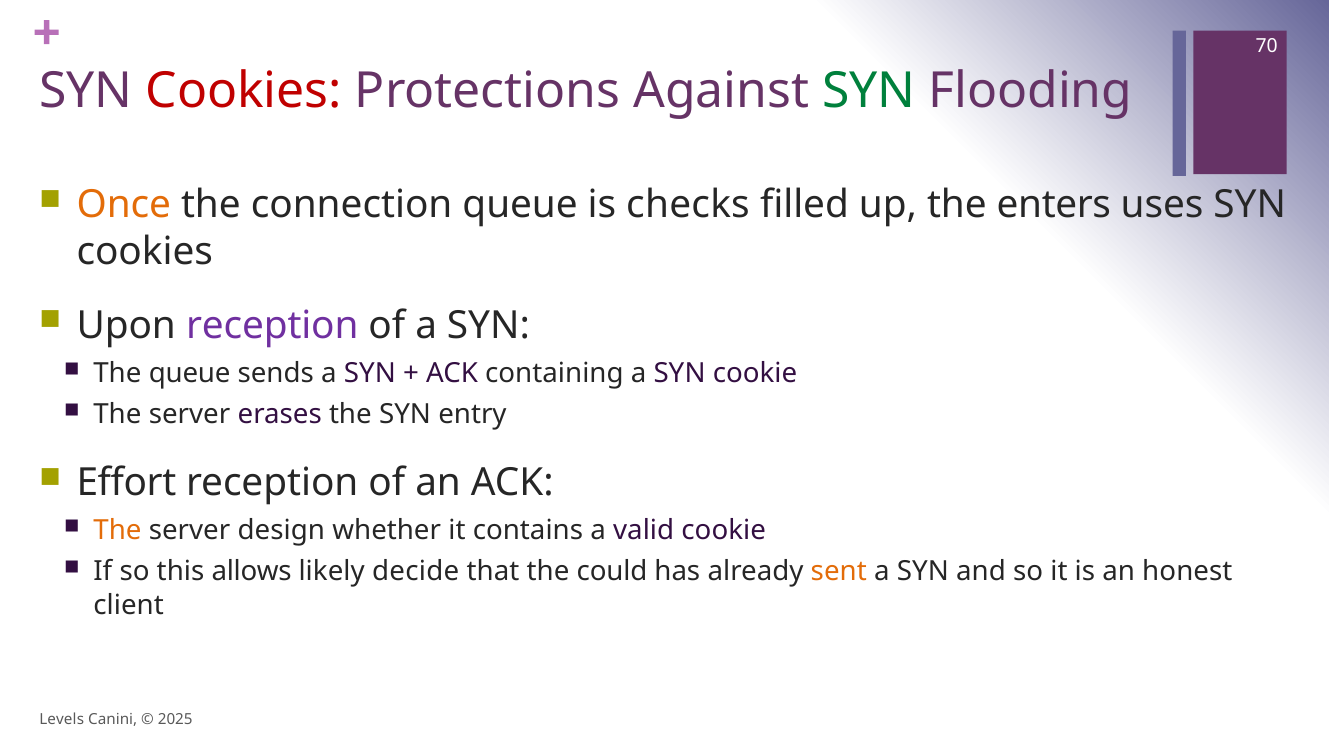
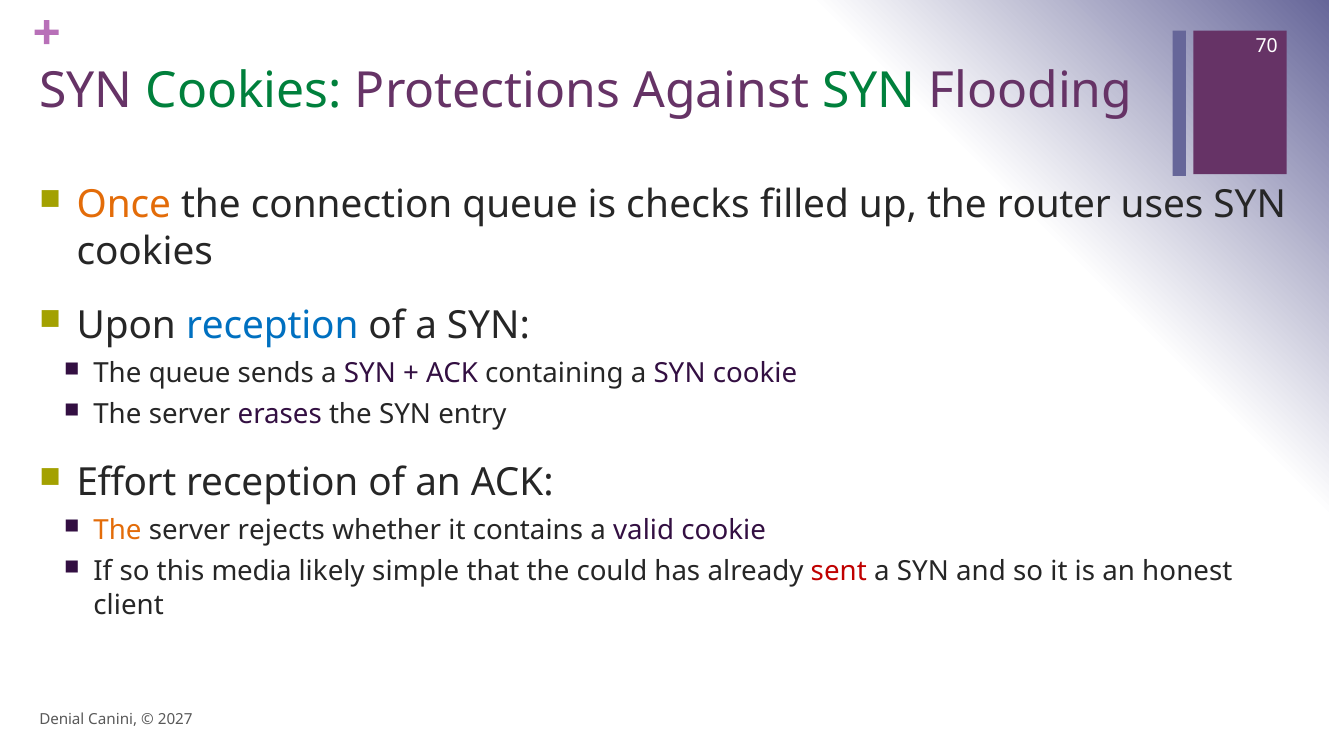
Cookies at (244, 91) colour: red -> green
enters: enters -> router
reception at (272, 326) colour: purple -> blue
design: design -> rejects
allows: allows -> media
decide: decide -> simple
sent colour: orange -> red
Levels: Levels -> Denial
2025: 2025 -> 2027
